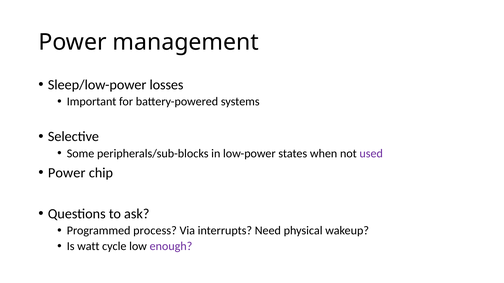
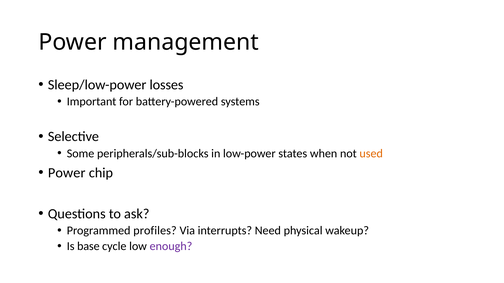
used colour: purple -> orange
process: process -> profiles
watt: watt -> base
